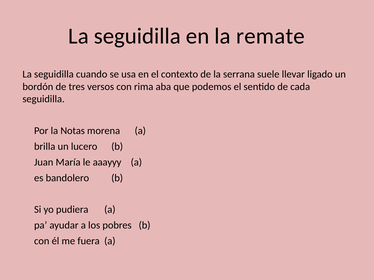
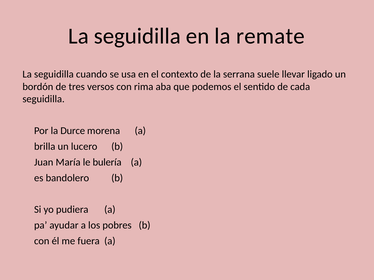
Notas: Notas -> Durce
aaayyy: aaayyy -> bulería
